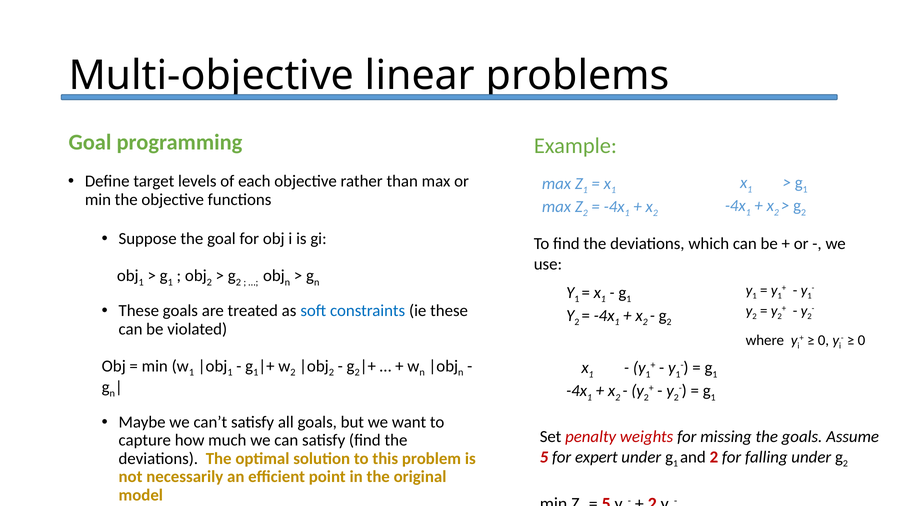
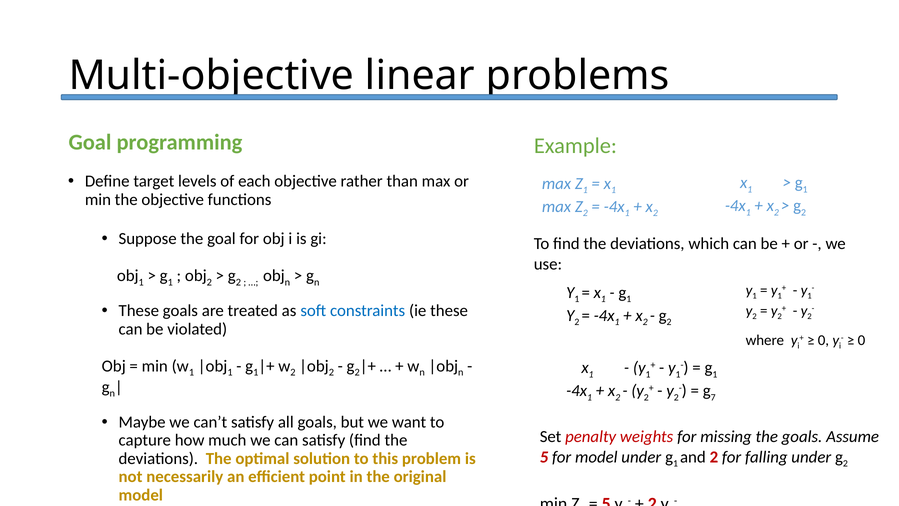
1 at (713, 397): 1 -> 7
for expert: expert -> model
